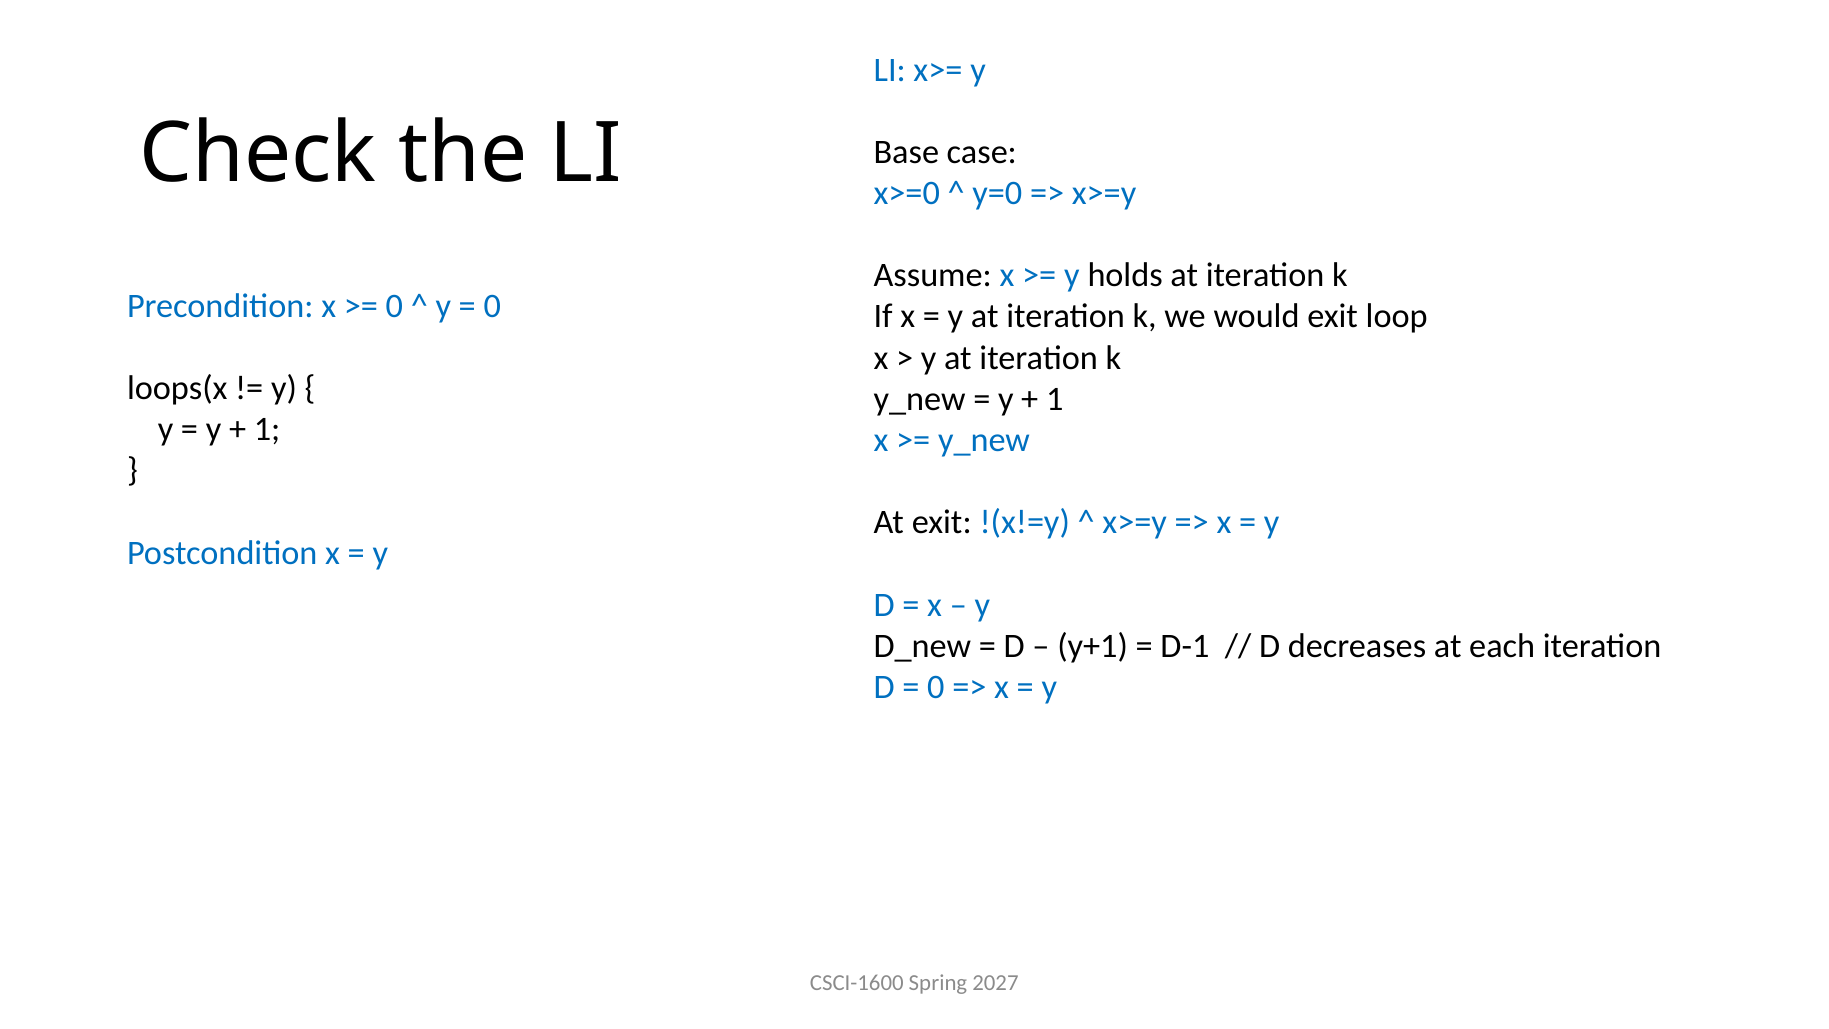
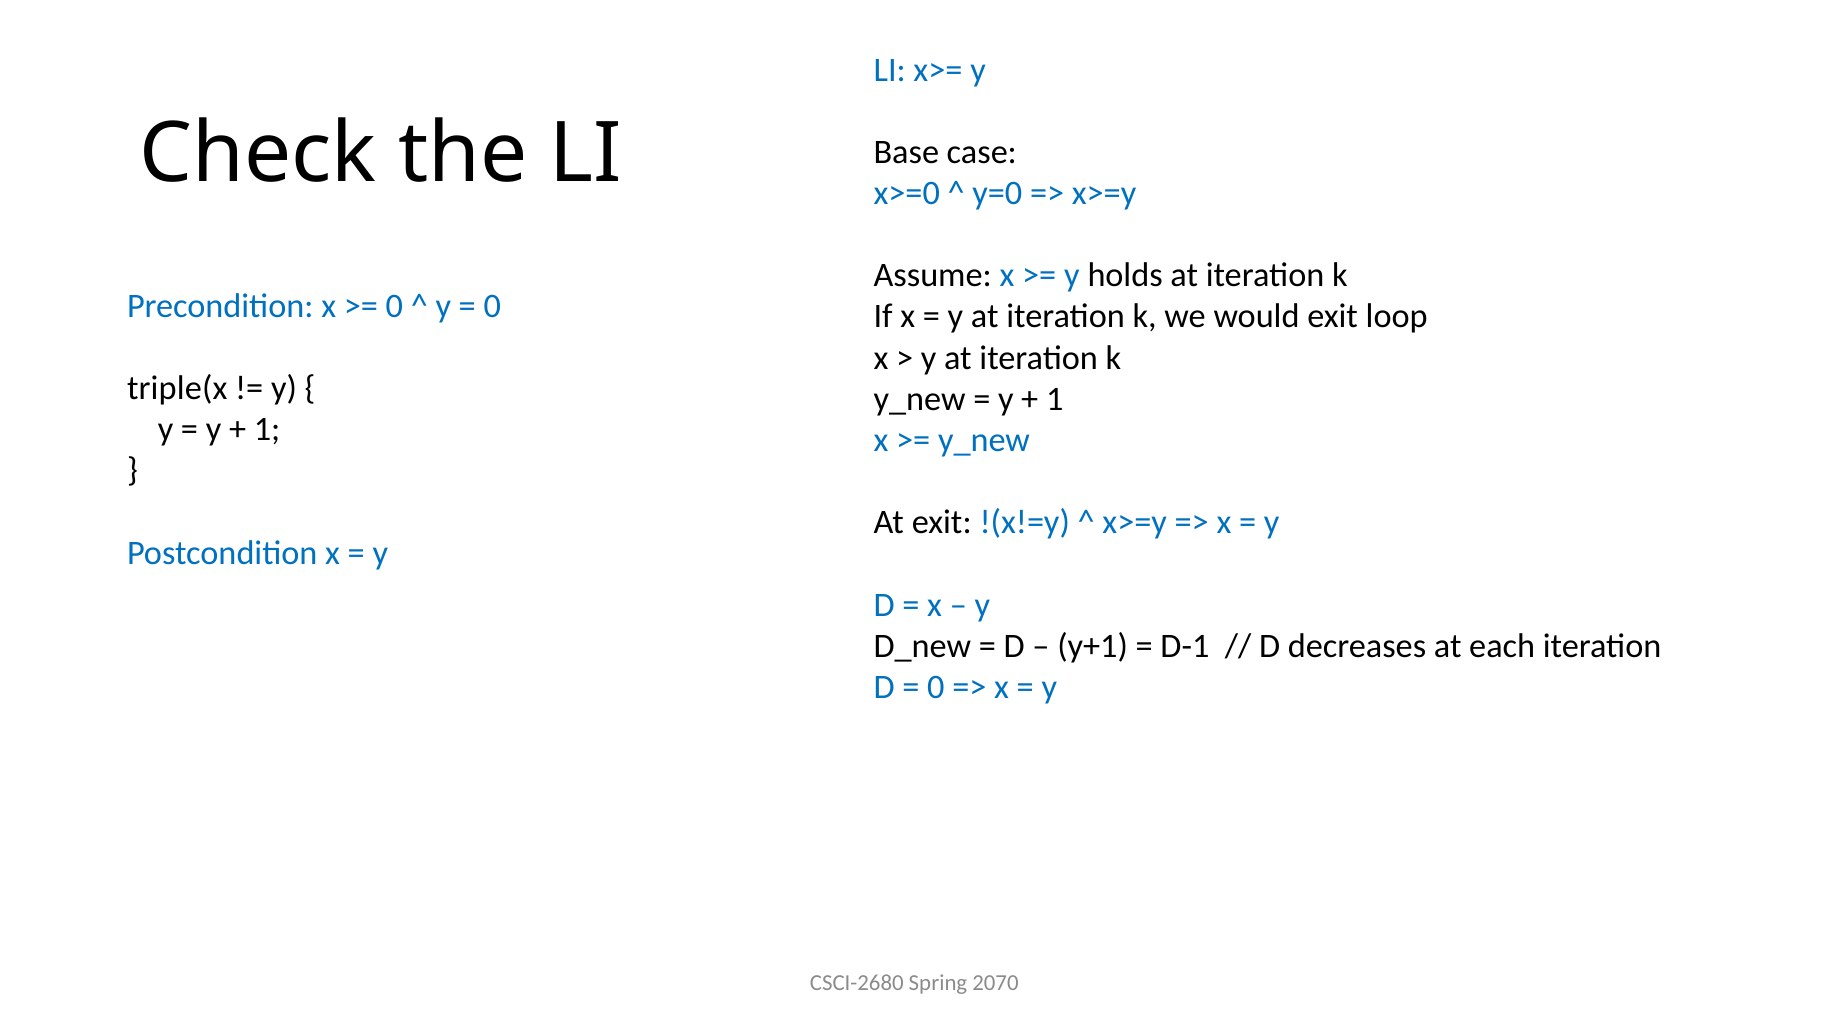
loops(x: loops(x -> triple(x
CSCI-1600: CSCI-1600 -> CSCI-2680
2027: 2027 -> 2070
